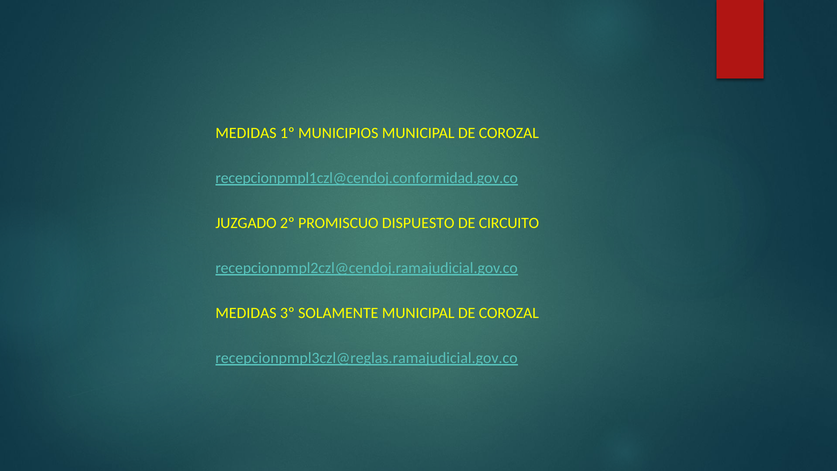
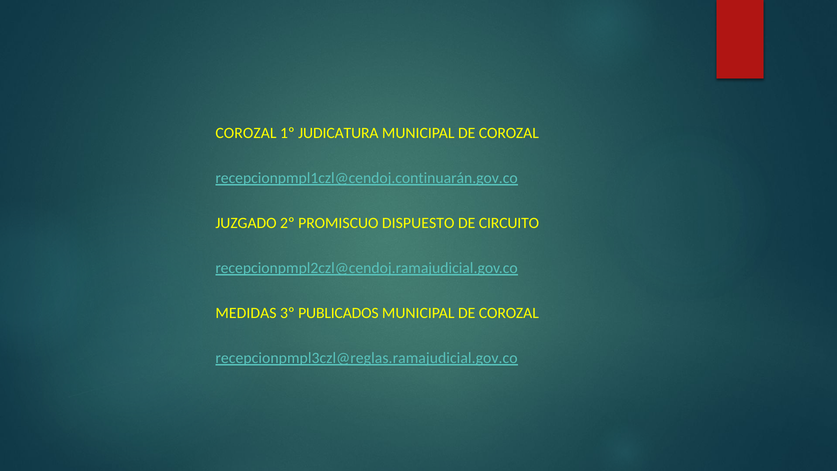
MEDIDAS at (246, 133): MEDIDAS -> COROZAL
MUNICIPIOS: MUNICIPIOS -> JUDICATURA
recepcionpmpl1czl@cendoj.conformidad.gov.co: recepcionpmpl1czl@cendoj.conformidad.gov.co -> recepcionpmpl1czl@cendoj.continuarán.gov.co
SOLAMENTE: SOLAMENTE -> PUBLICADOS
